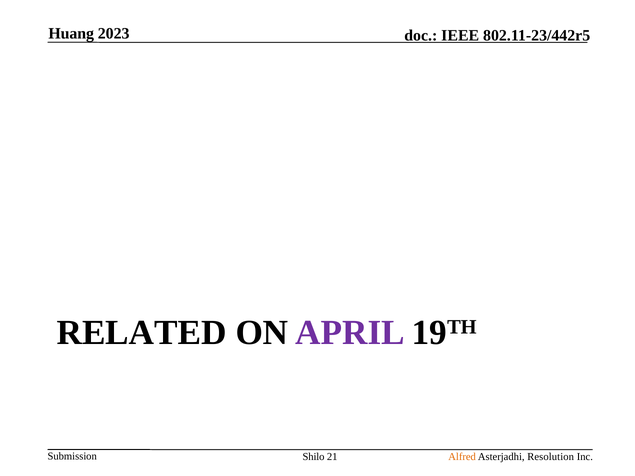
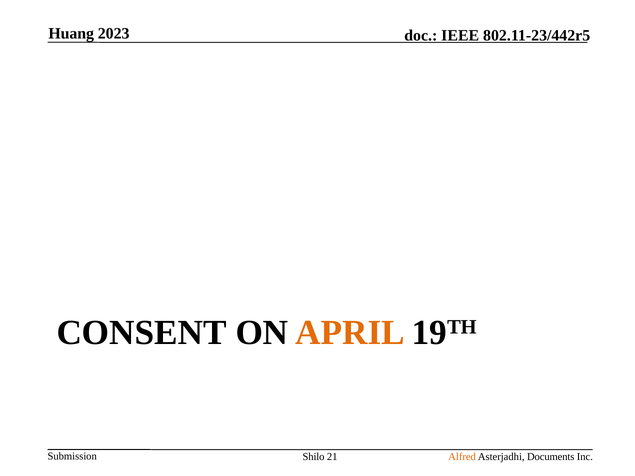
RELATED: RELATED -> CONSENT
APRIL colour: purple -> orange
Resolution: Resolution -> Documents
